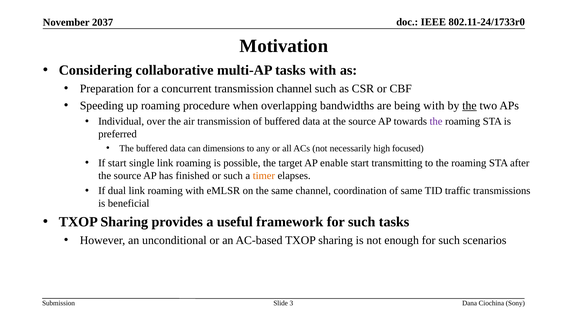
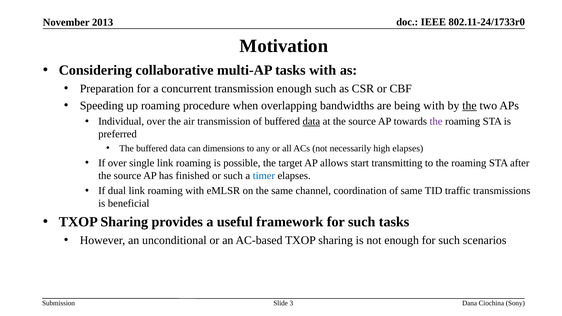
2037: 2037 -> 2013
transmission channel: channel -> enough
data at (311, 121) underline: none -> present
high focused: focused -> elapses
If start: start -> over
enable: enable -> allows
timer colour: orange -> blue
